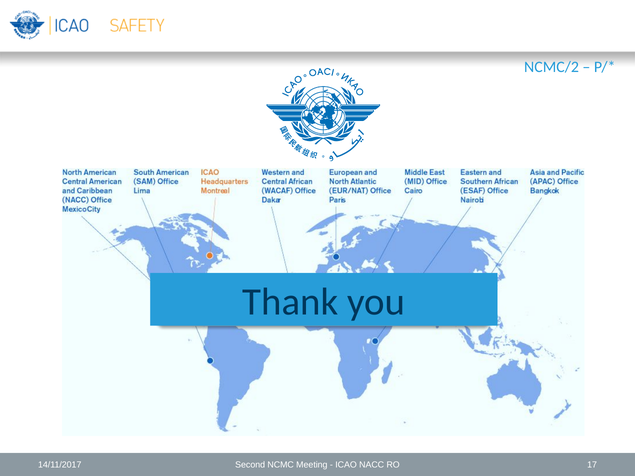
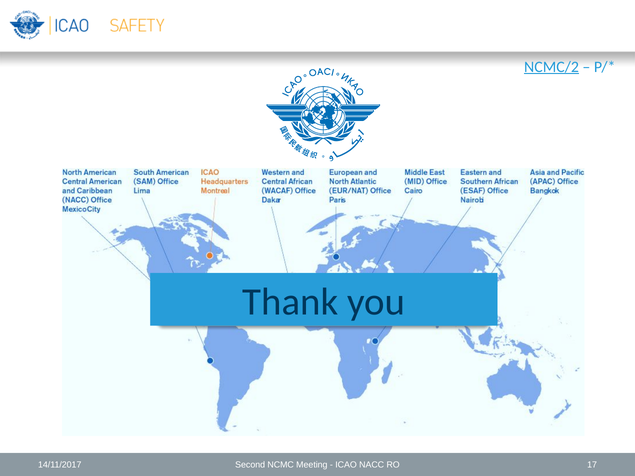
NCMC/2 underline: none -> present
